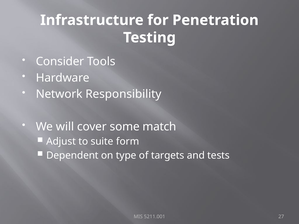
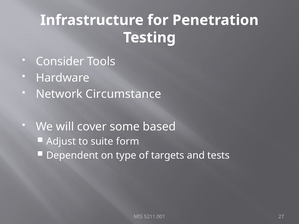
Responsibility: Responsibility -> Circumstance
match: match -> based
